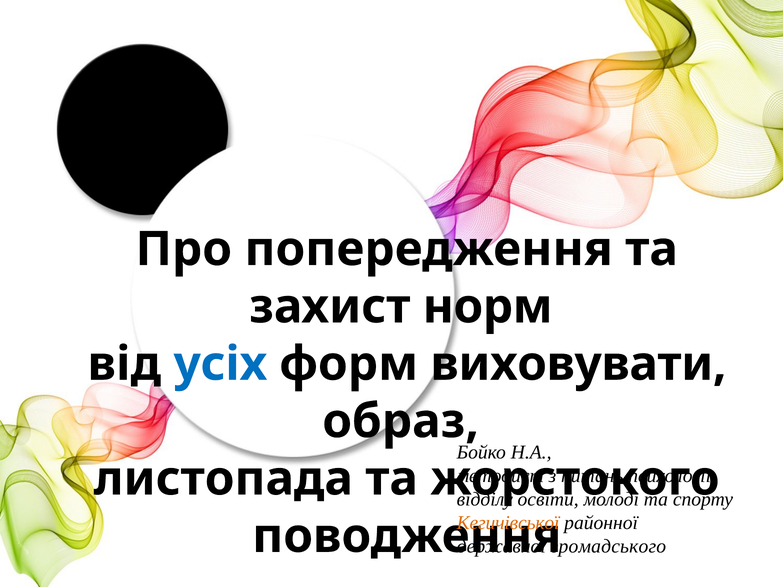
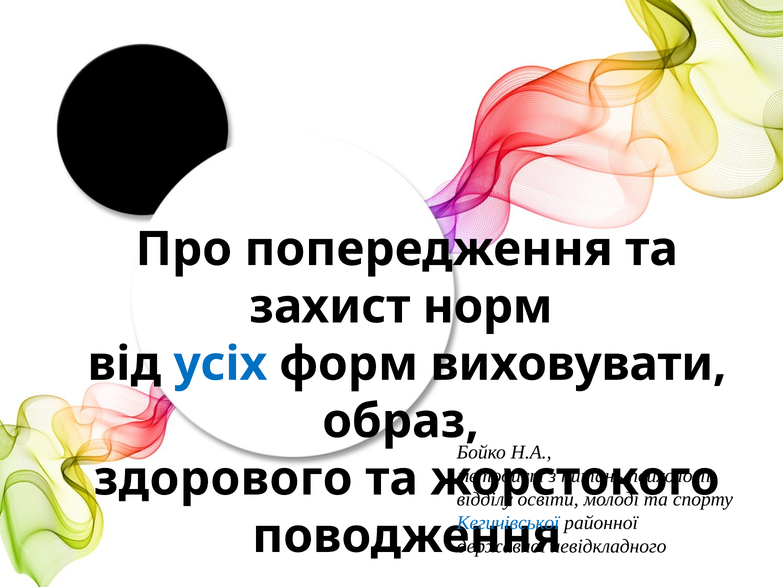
листопада: листопада -> здорового
Кегичівської colour: orange -> blue
громадського: громадського -> невідкладного
